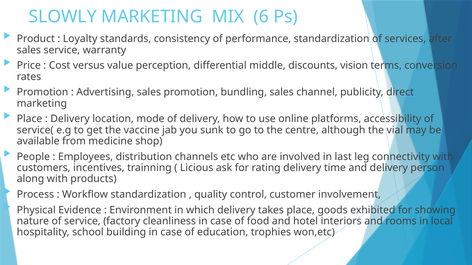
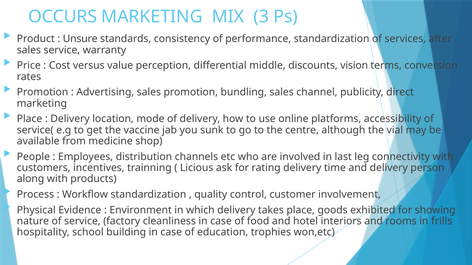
SLOWLY: SLOWLY -> OCCURS
6: 6 -> 3
Loyalty: Loyalty -> Unsure
local: local -> frills
